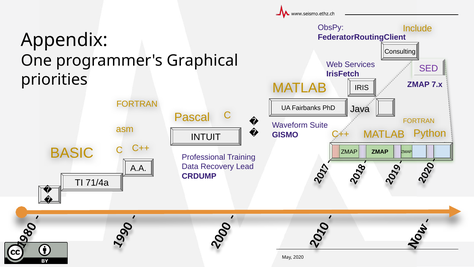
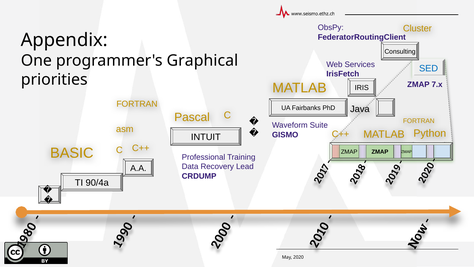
Include: Include -> Cluster
SED colour: purple -> blue
71/4a: 71/4a -> 90/4a
